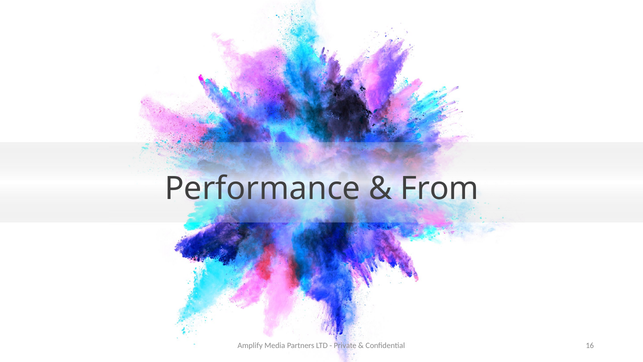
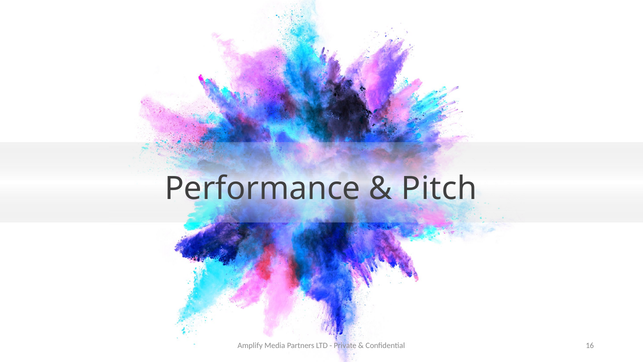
From: From -> Pitch
